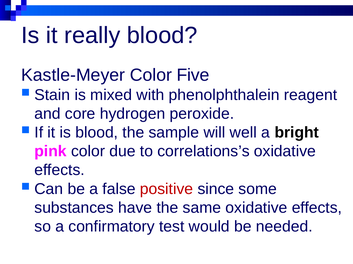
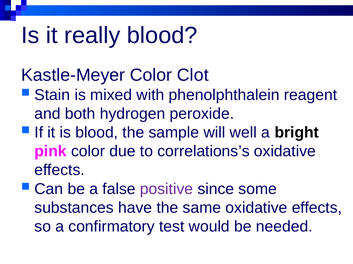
Five: Five -> Clot
core: core -> both
positive colour: red -> purple
